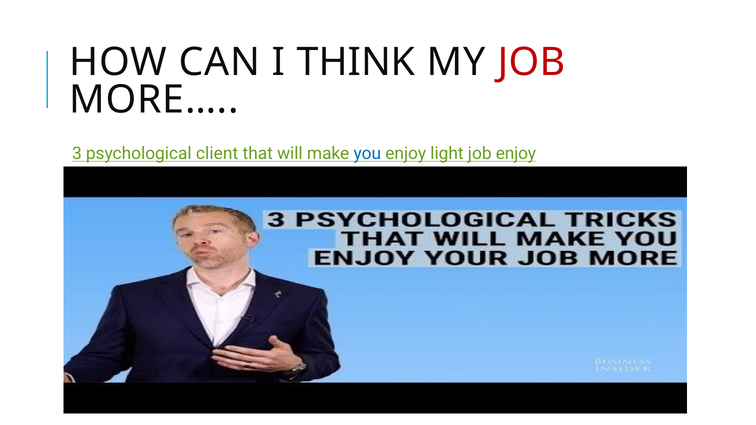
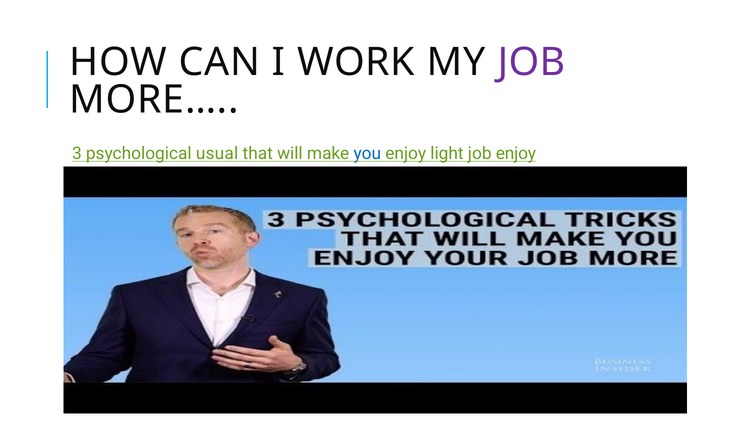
THINK: THINK -> WORK
JOB at (532, 62) colour: red -> purple
client: client -> usual
